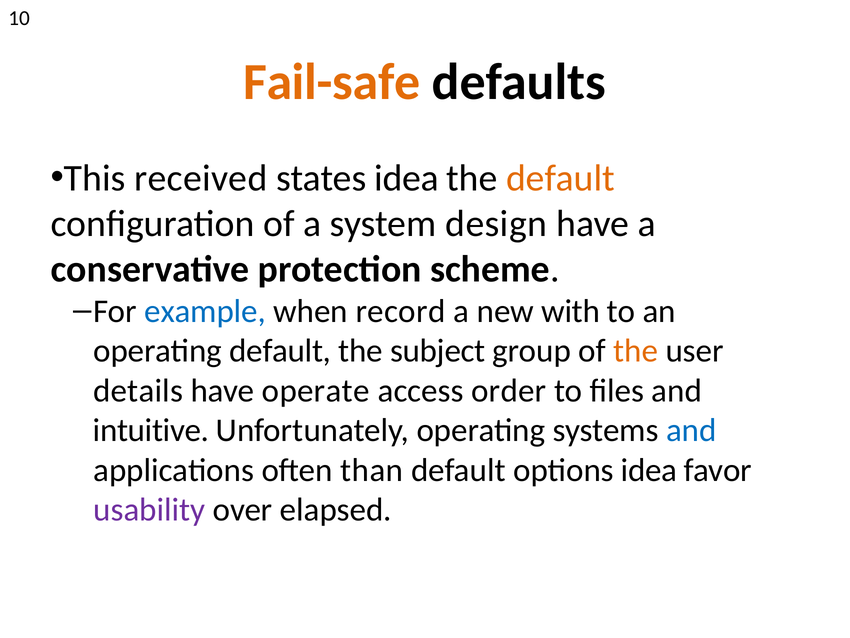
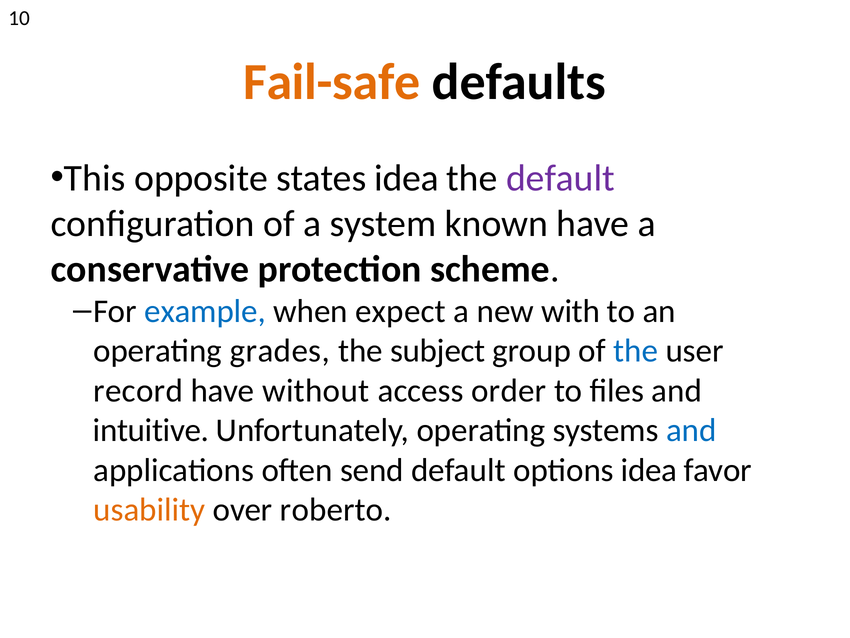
received: received -> opposite
default at (561, 178) colour: orange -> purple
design: design -> known
record: record -> expect
operating default: default -> grades
the at (636, 351) colour: orange -> blue
details: details -> record
operate: operate -> without
than: than -> send
usability colour: purple -> orange
elapsed: elapsed -> roberto
